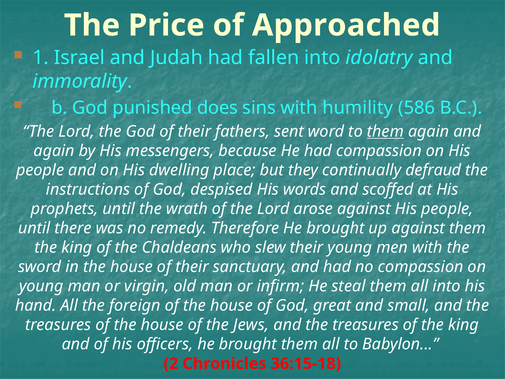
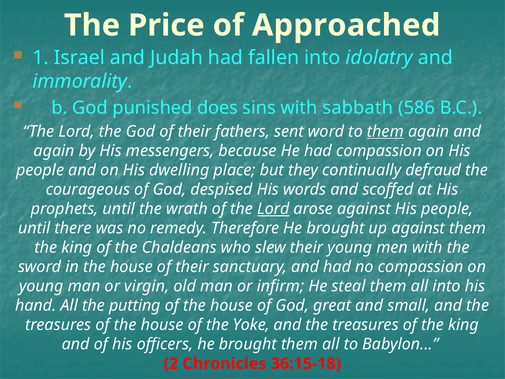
humility: humility -> sabbath
instructions: instructions -> courageous
Lord at (273, 209) underline: none -> present
foreign: foreign -> putting
Jews: Jews -> Yoke
